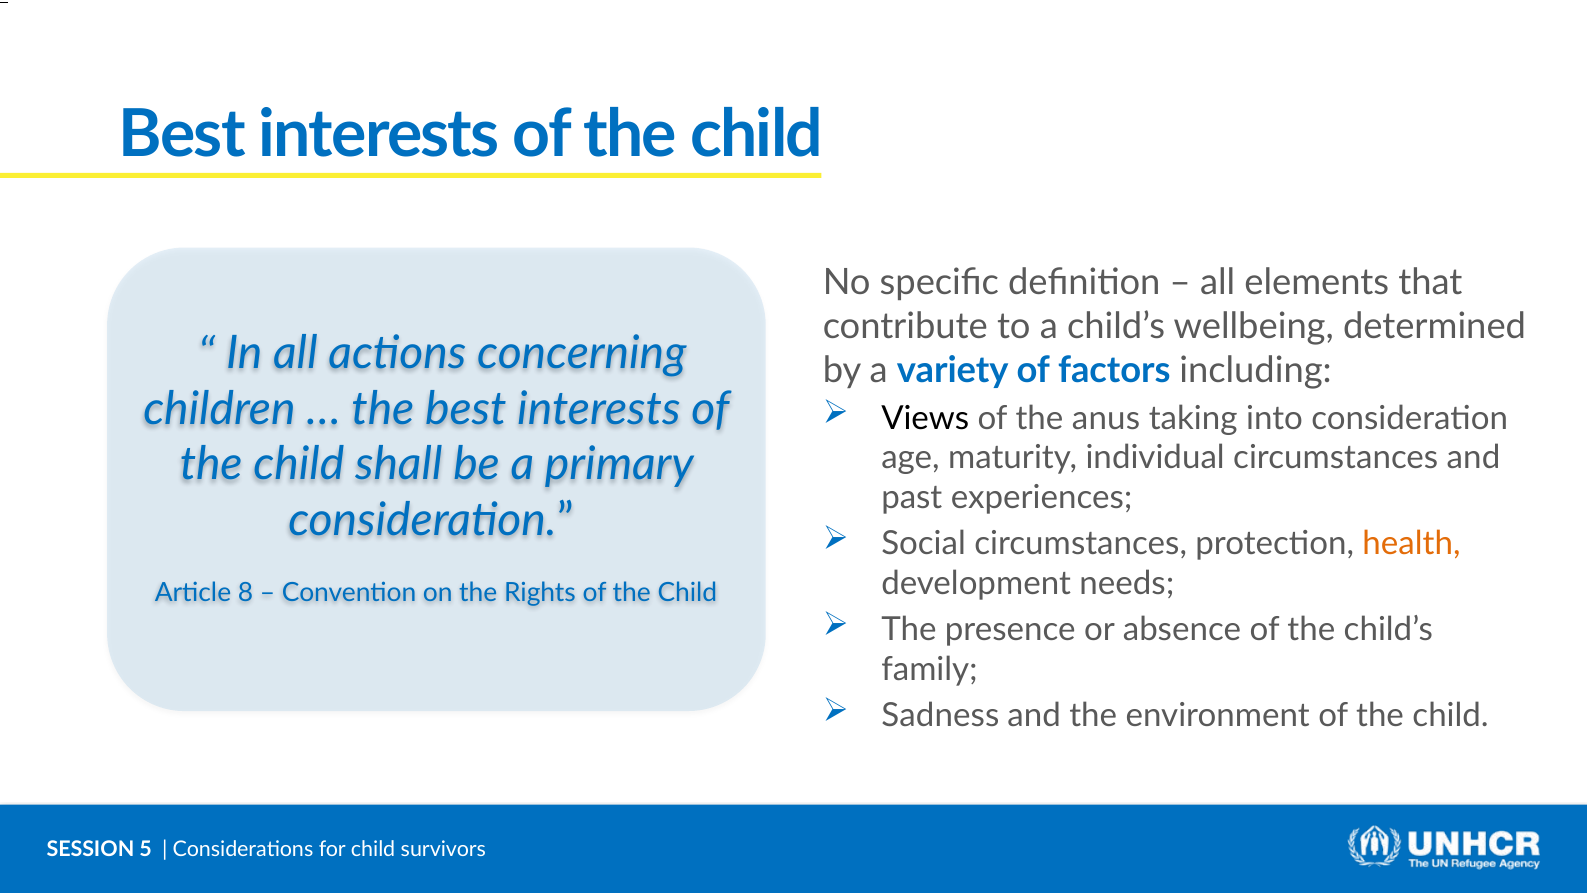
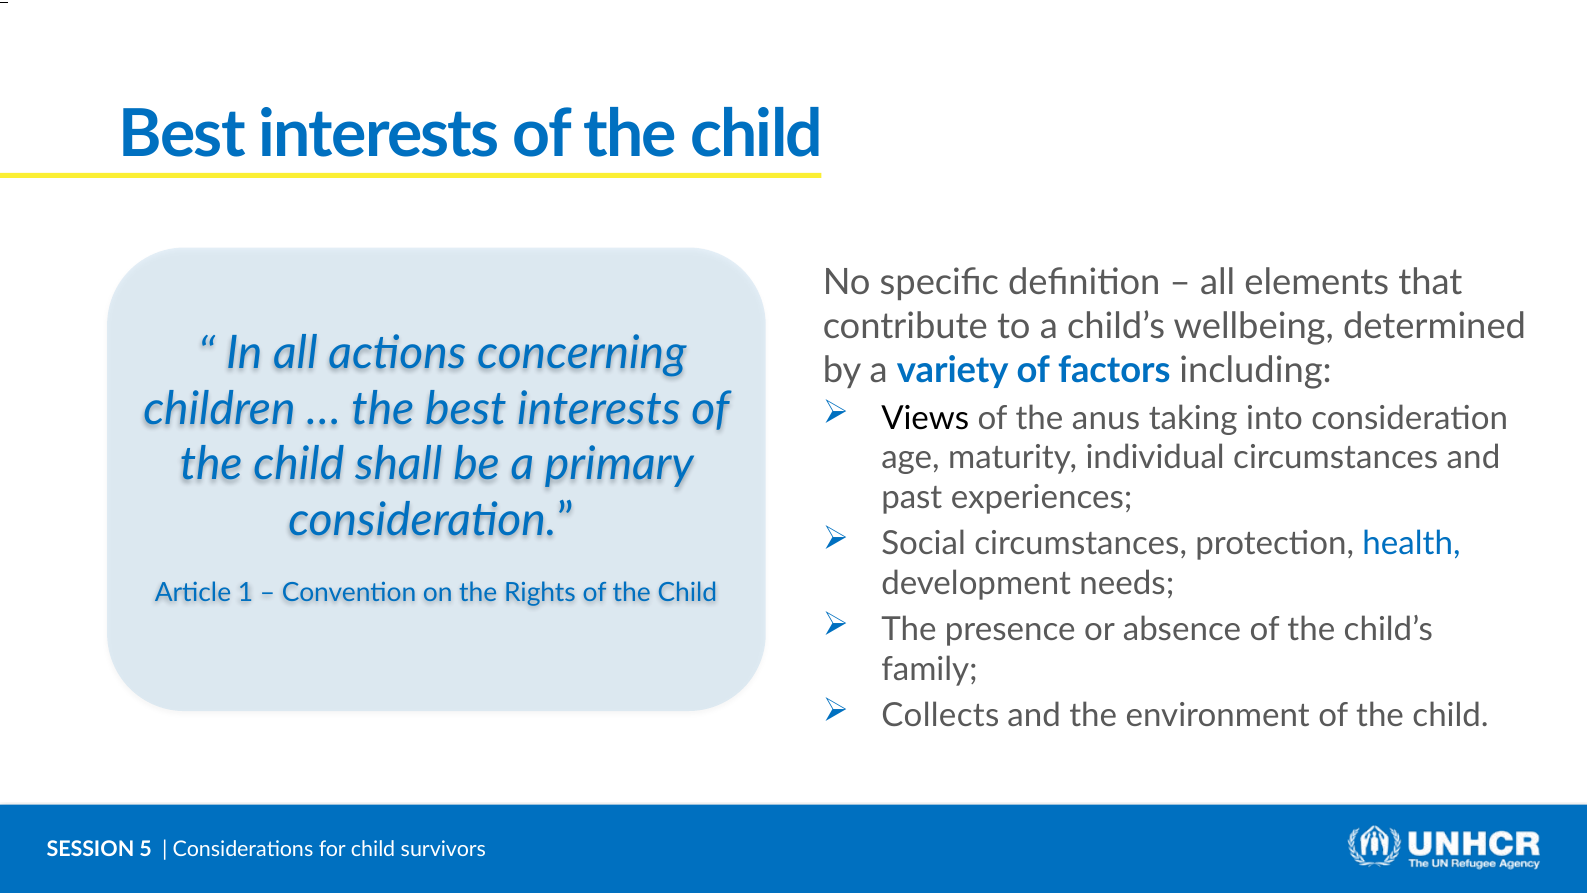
health colour: orange -> blue
8: 8 -> 1
Sadness: Sadness -> Collects
